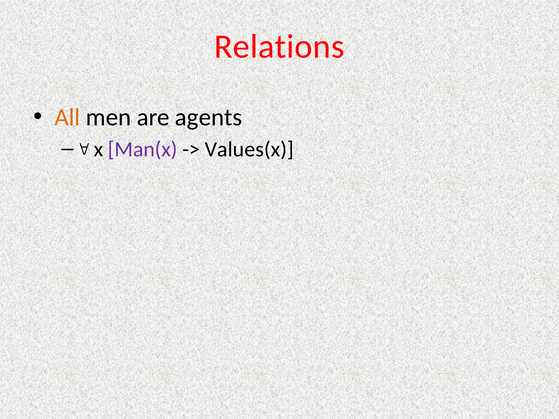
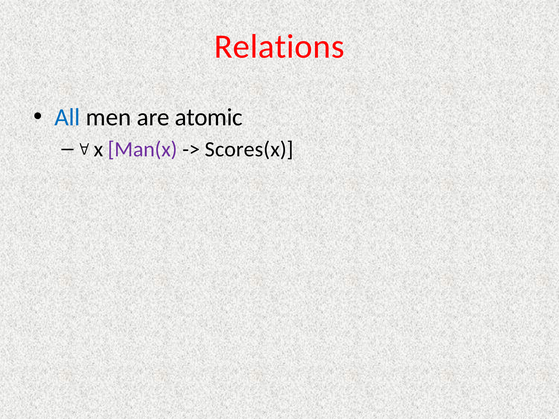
All colour: orange -> blue
agents: agents -> atomic
Values(x: Values(x -> Scores(x
